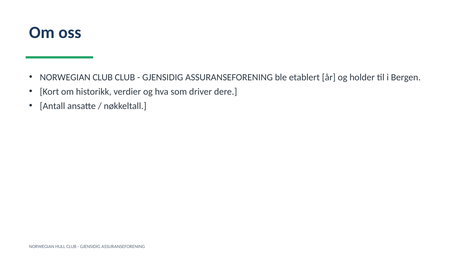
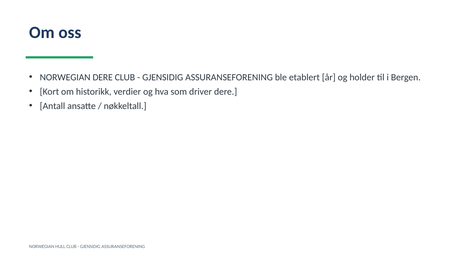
NORWEGIAN CLUB: CLUB -> DERE
